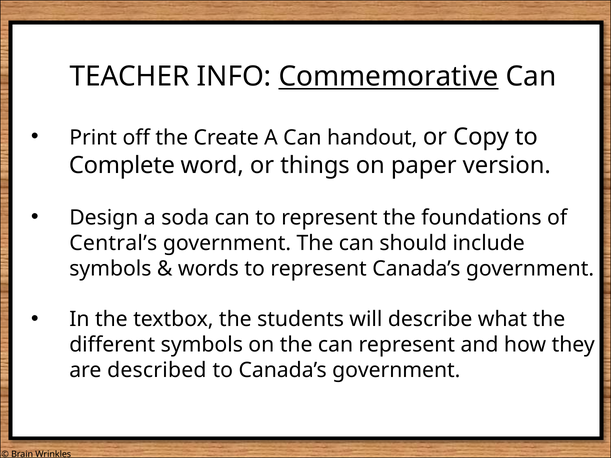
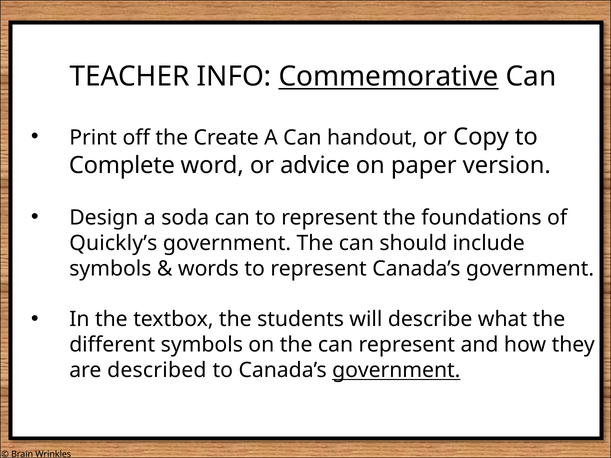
things: things -> advice
Central’s: Central’s -> Quickly’s
government at (396, 370) underline: none -> present
